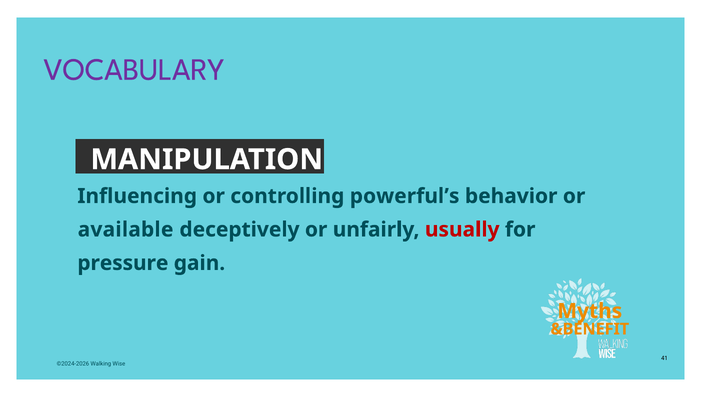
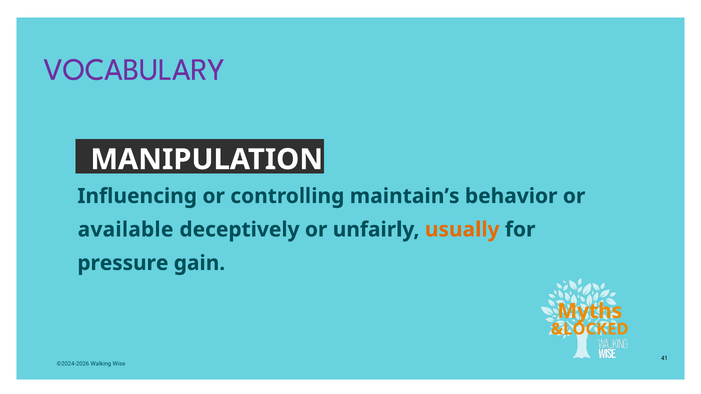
powerful’s: powerful’s -> maintain’s
usually colour: red -> orange
&BENEFIT: &BENEFIT -> &LOCKED
